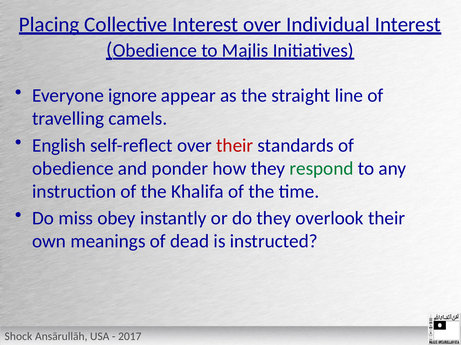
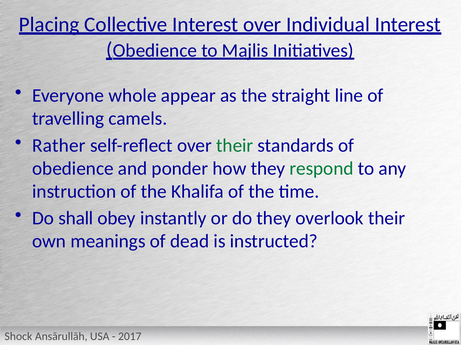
ignore: ignore -> whole
English: English -> Rather
their at (235, 146) colour: red -> green
miss: miss -> shall
